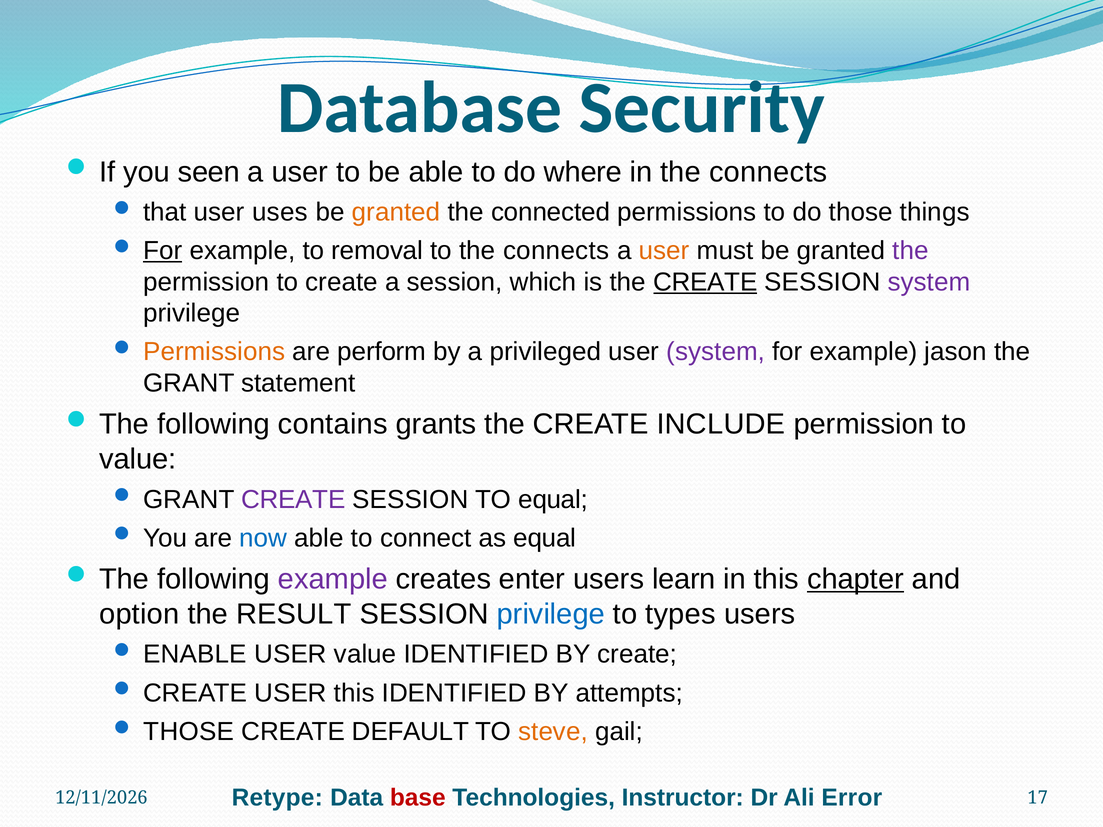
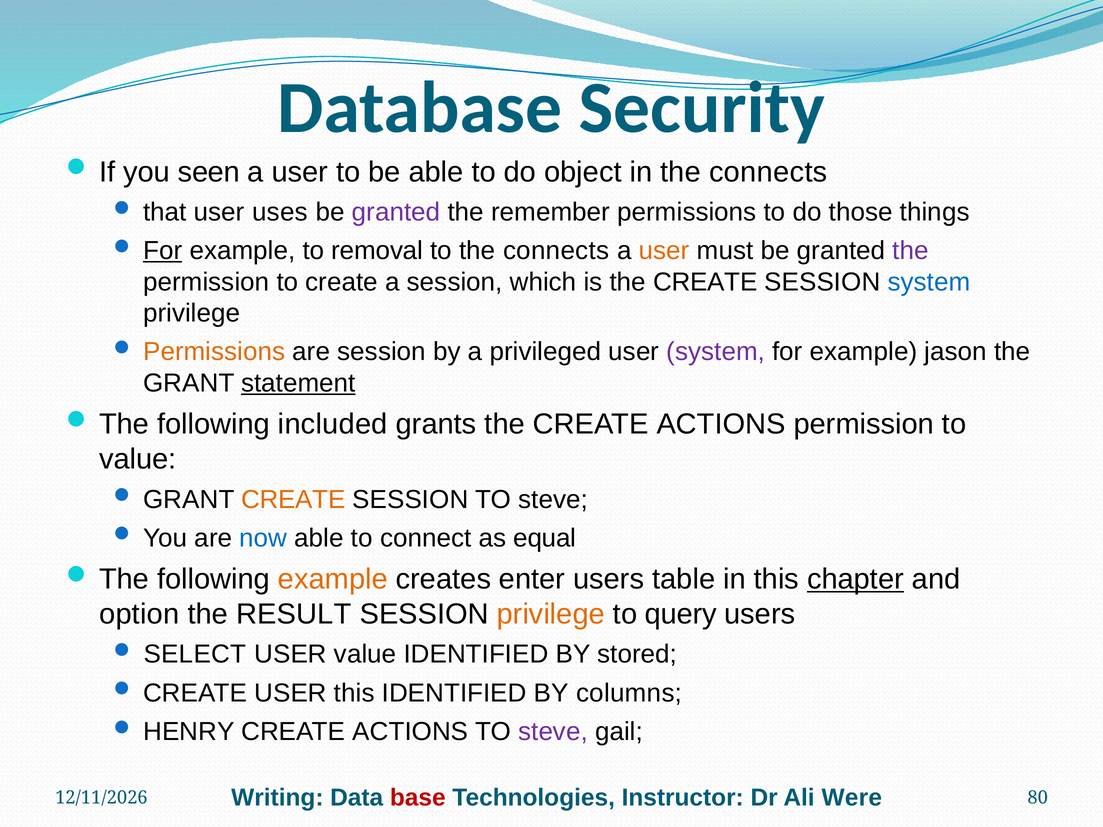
where: where -> object
granted at (396, 212) colour: orange -> purple
connected: connected -> remember
CREATE at (705, 282) underline: present -> none
system at (929, 282) colour: purple -> blue
are perform: perform -> session
statement underline: none -> present
contains: contains -> included
the CREATE INCLUDE: INCLUDE -> ACTIONS
CREATE at (293, 500) colour: purple -> orange
SESSION TO equal: equal -> steve
example at (333, 579) colour: purple -> orange
learn: learn -> table
privilege at (551, 614) colour: blue -> orange
types: types -> query
ENABLE: ENABLE -> SELECT
BY create: create -> stored
attempts: attempts -> columns
THOSE at (189, 732): THOSE -> HENRY
DEFAULT at (411, 732): DEFAULT -> ACTIONS
steve at (553, 732) colour: orange -> purple
Retype: Retype -> Writing
Error: Error -> Were
17: 17 -> 80
